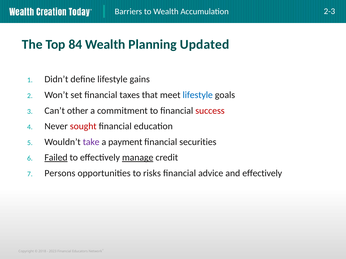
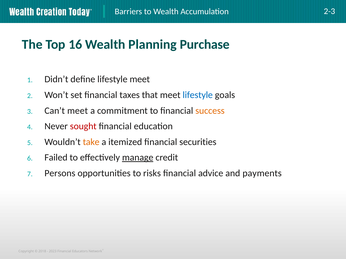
84: 84 -> 16
Updated: Updated -> Purchase
lifestyle gains: gains -> meet
Can’t other: other -> meet
success colour: red -> orange
take colour: purple -> orange
payment: payment -> itemized
Failed underline: present -> none
and effectively: effectively -> payments
